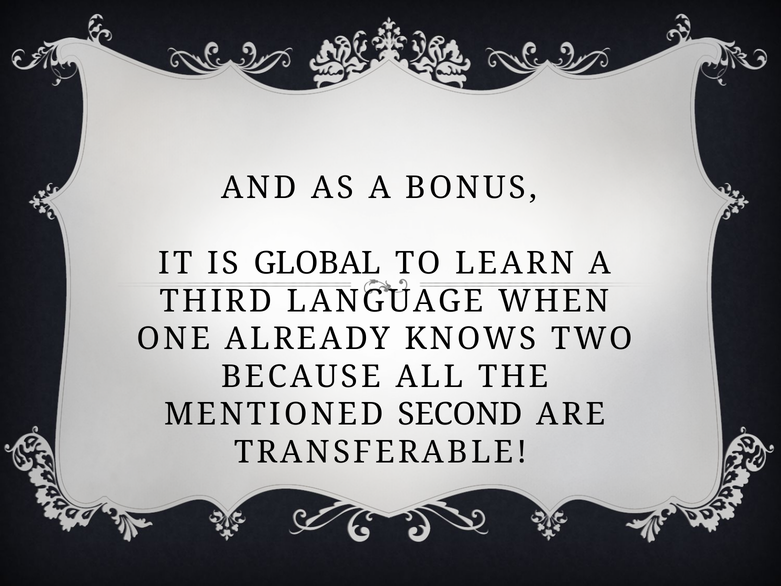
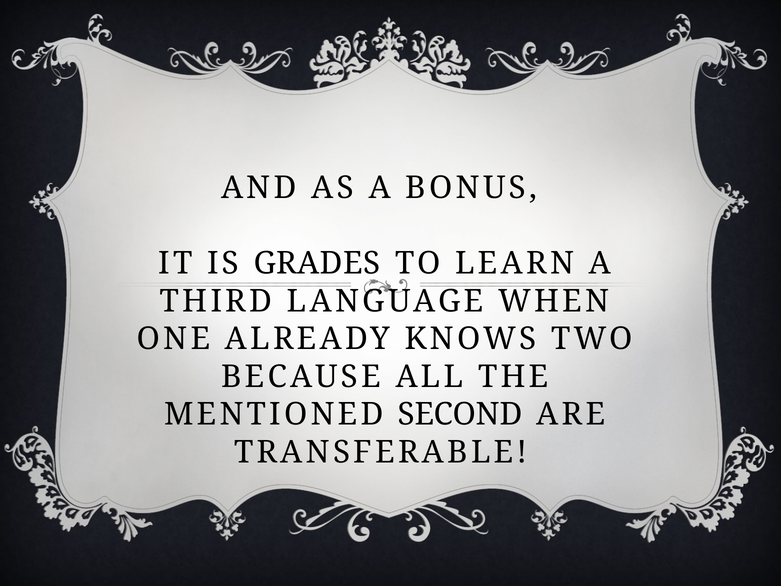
GLOBAL: GLOBAL -> GRADES
